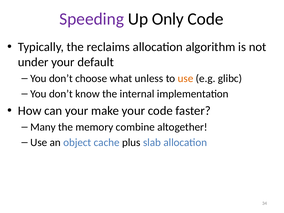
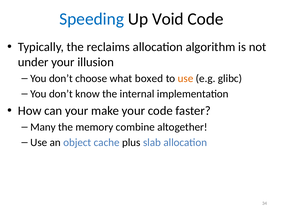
Speeding colour: purple -> blue
Only: Only -> Void
default: default -> illusion
unless: unless -> boxed
